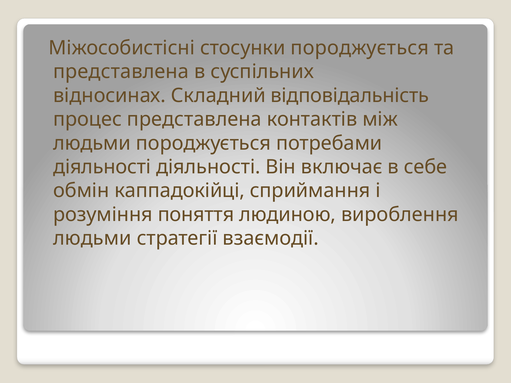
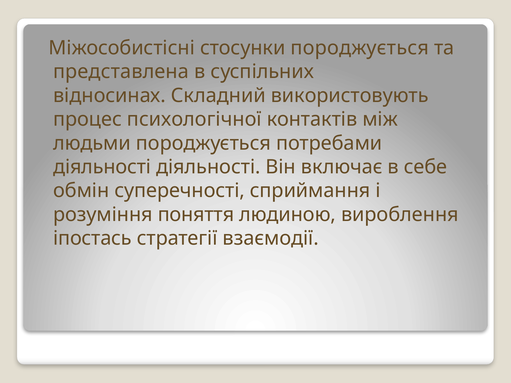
відповідальність: відповідальність -> використовують
процес представлена: представлена -> психологічної
каппадокійці: каппадокійці -> суперечності
людьми at (92, 238): людьми -> іпостась
